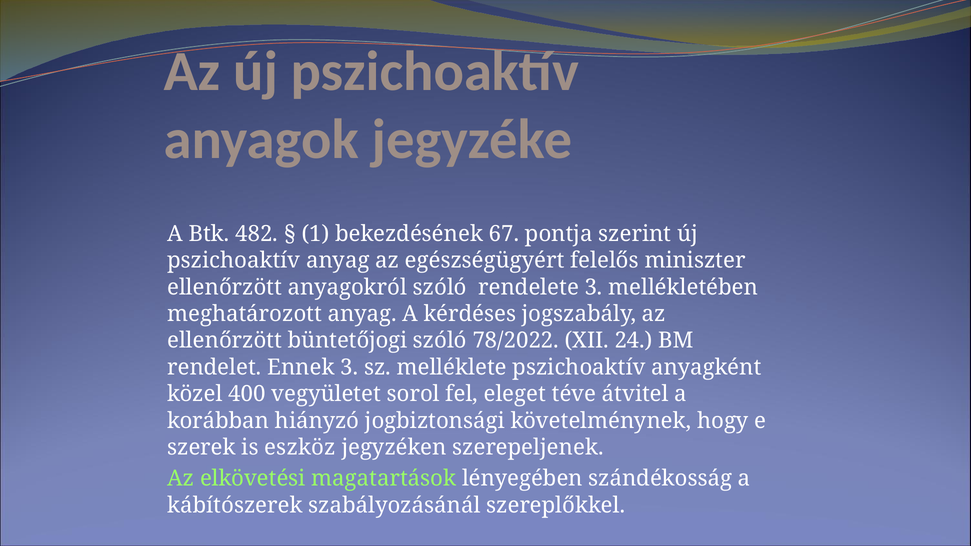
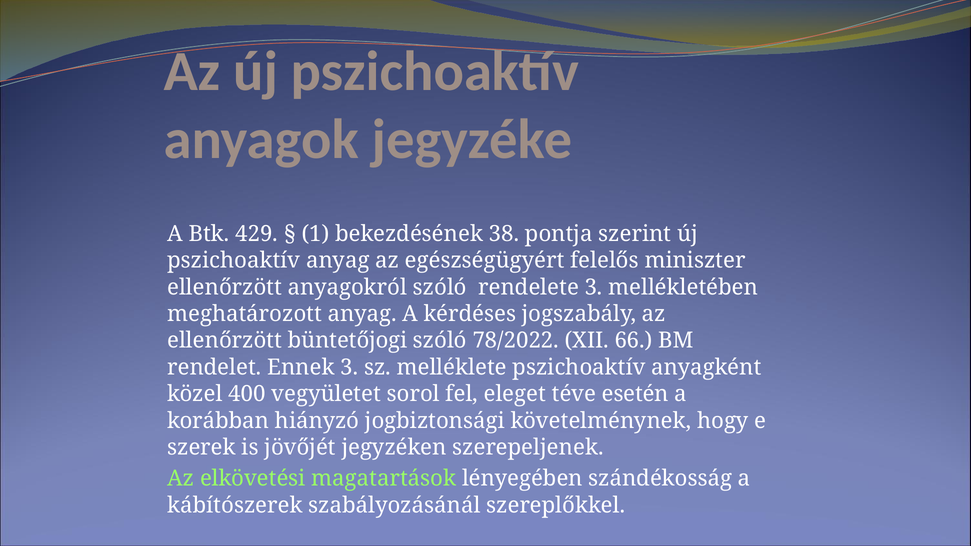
482: 482 -> 429
67: 67 -> 38
24: 24 -> 66
átvitel: átvitel -> esetén
eszköz: eszköz -> jövőjét
